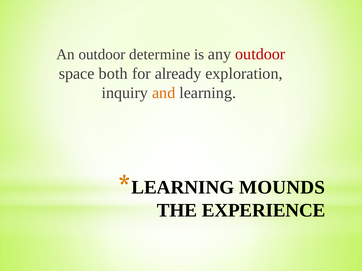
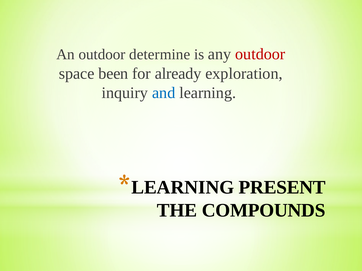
both: both -> been
and colour: orange -> blue
MOUNDS: MOUNDS -> PRESENT
EXPERIENCE: EXPERIENCE -> COMPOUNDS
